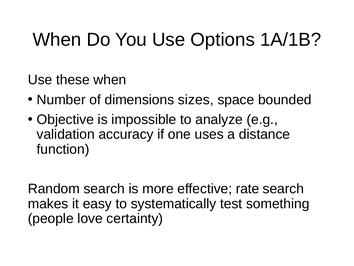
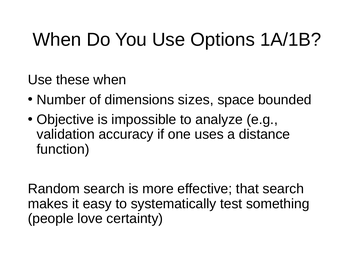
rate: rate -> that
